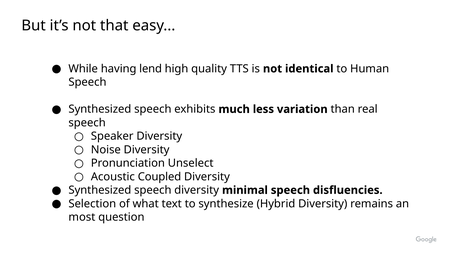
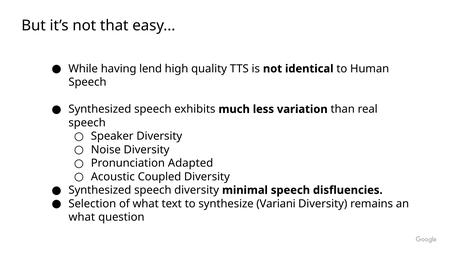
Unselect: Unselect -> Adapted
Hybrid: Hybrid -> Variani
most at (82, 217): most -> what
